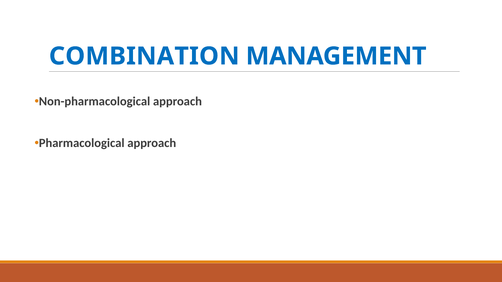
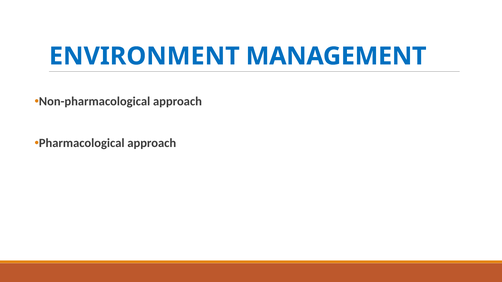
COMBINATION: COMBINATION -> ENVIRONMENT
